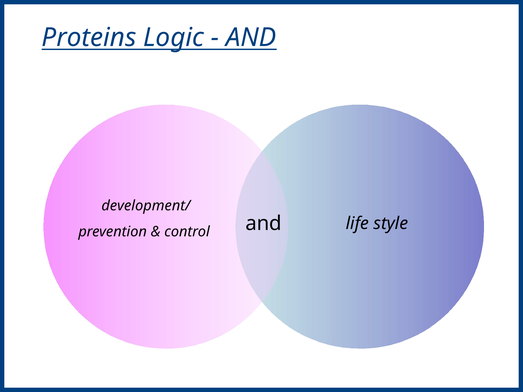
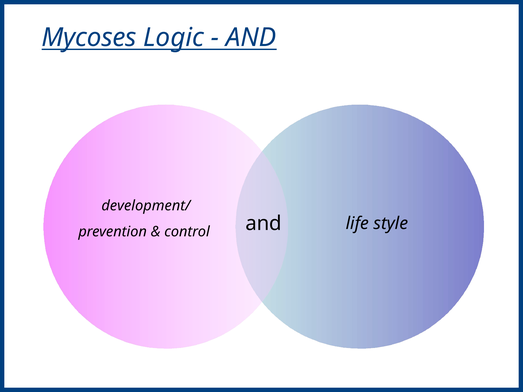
Proteins: Proteins -> Mycoses
